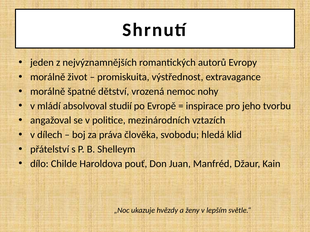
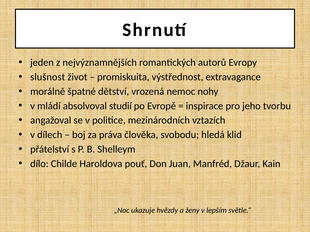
morálně at (48, 77): morálně -> slušnost
